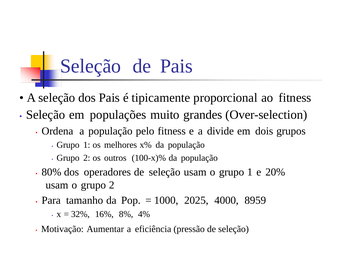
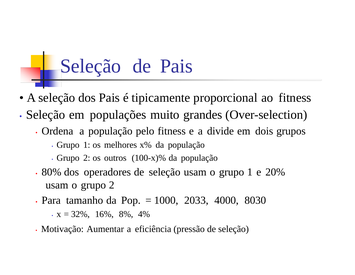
2025: 2025 -> 2033
8959: 8959 -> 8030
